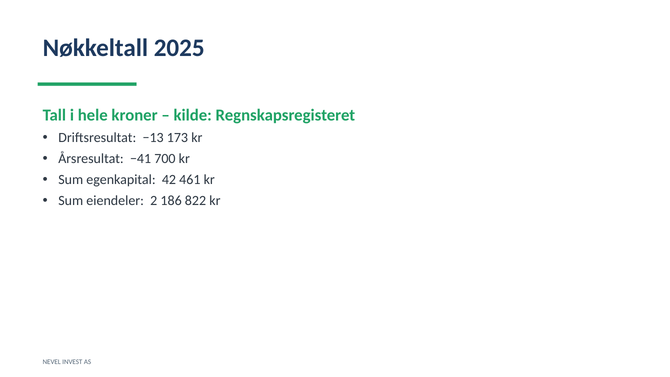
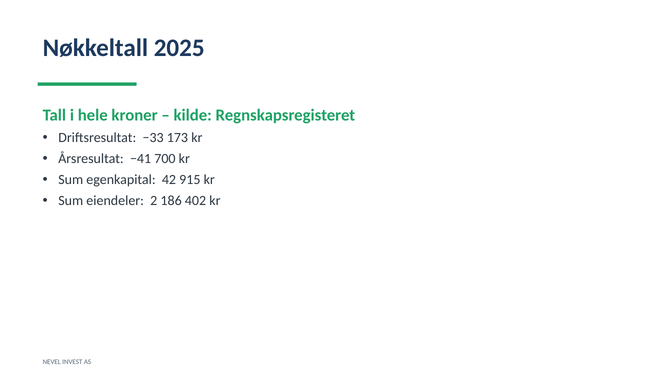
−13: −13 -> −33
461: 461 -> 915
822: 822 -> 402
